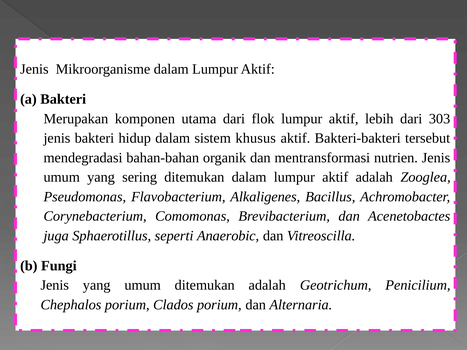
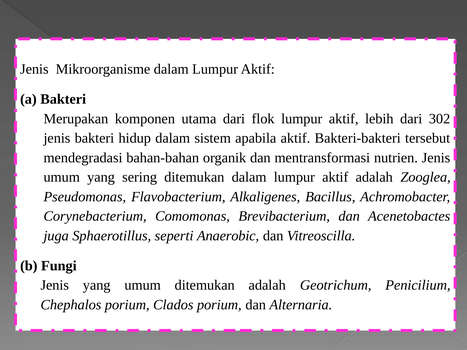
303: 303 -> 302
khusus: khusus -> apabila
